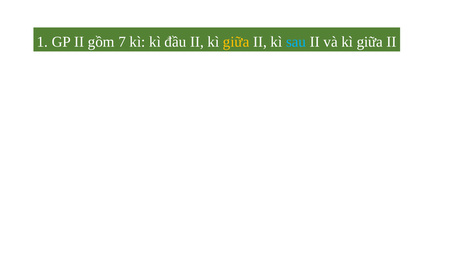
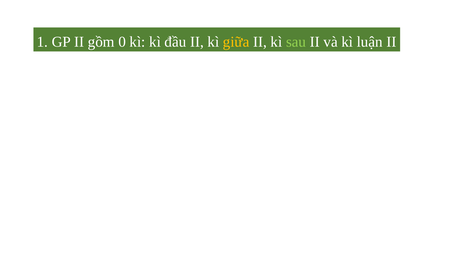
7: 7 -> 0
sau colour: light blue -> light green
và kì giữa: giữa -> luận
